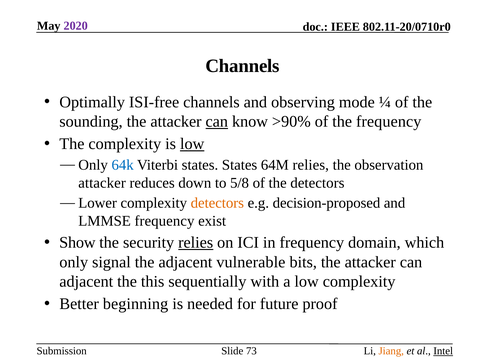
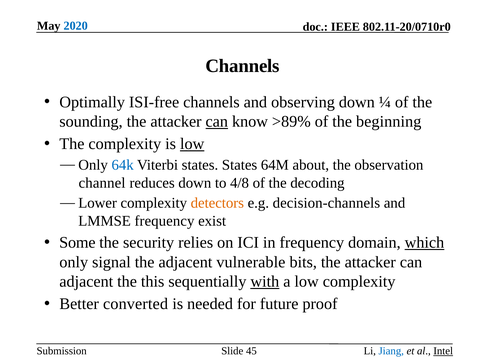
2020 colour: purple -> blue
observing mode: mode -> down
>90%: >90% -> >89%
the frequency: frequency -> beginning
64M relies: relies -> about
attacker at (102, 183): attacker -> channel
5/8: 5/8 -> 4/8
the detectors: detectors -> decoding
decision-proposed: decision-proposed -> decision-channels
Show: Show -> Some
relies at (196, 242) underline: present -> none
which underline: none -> present
with underline: none -> present
beginning: beginning -> converted
73: 73 -> 45
Jiang colour: orange -> blue
